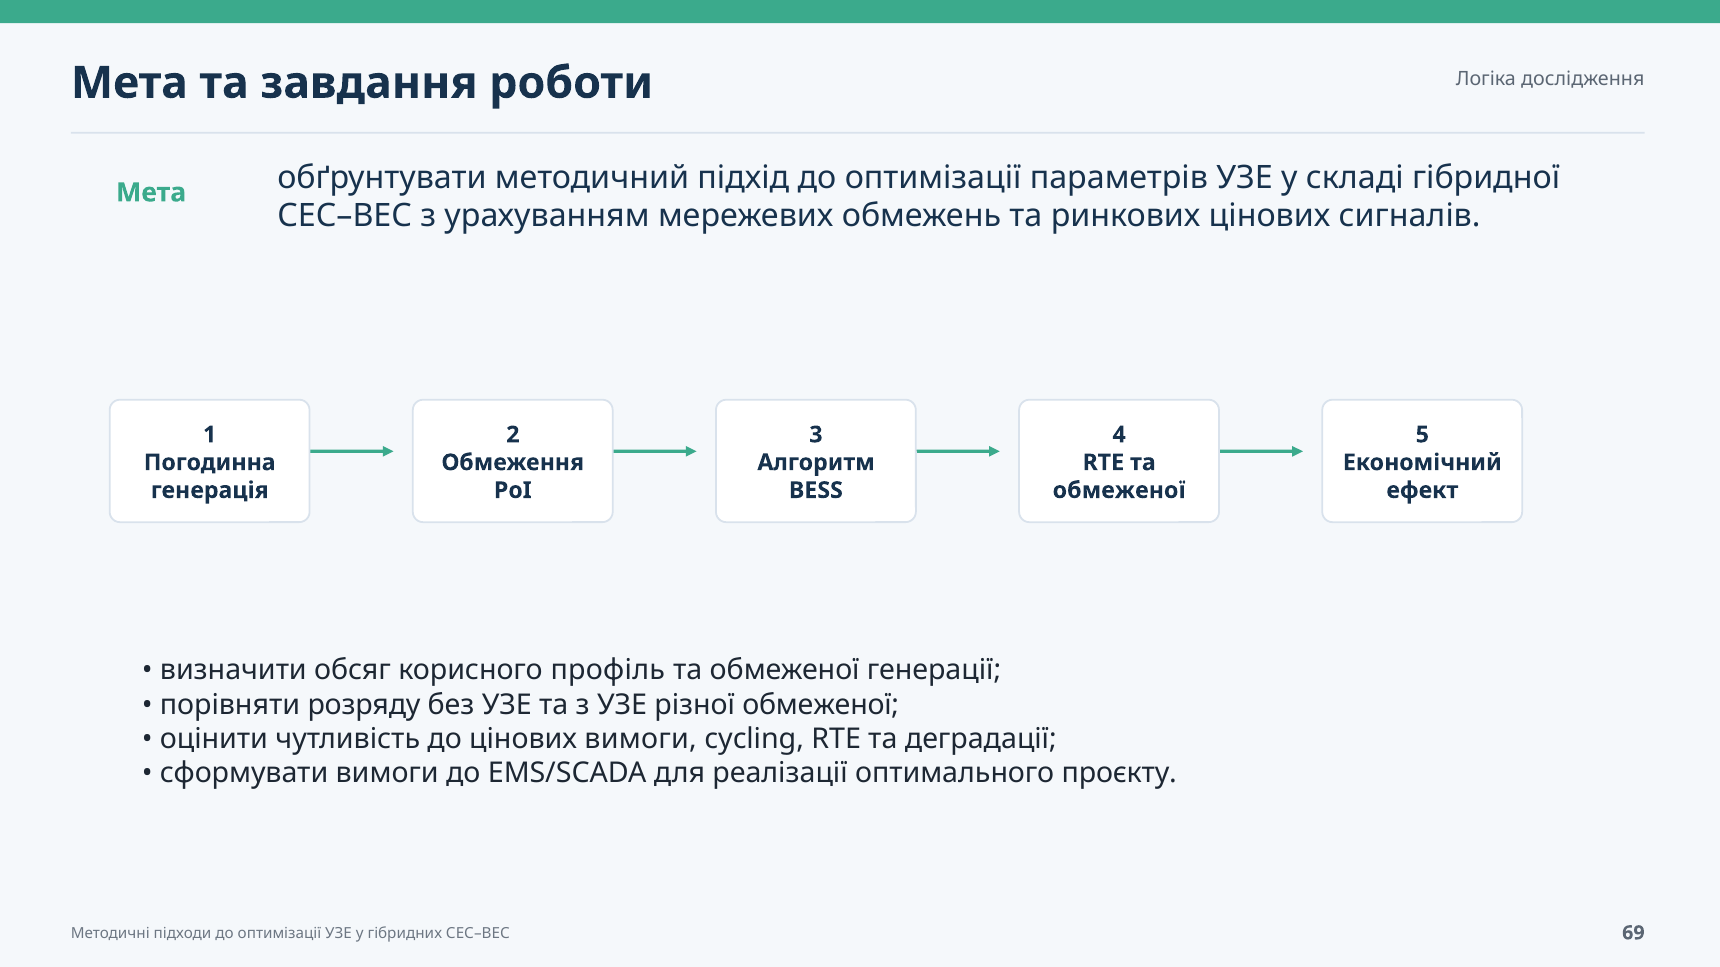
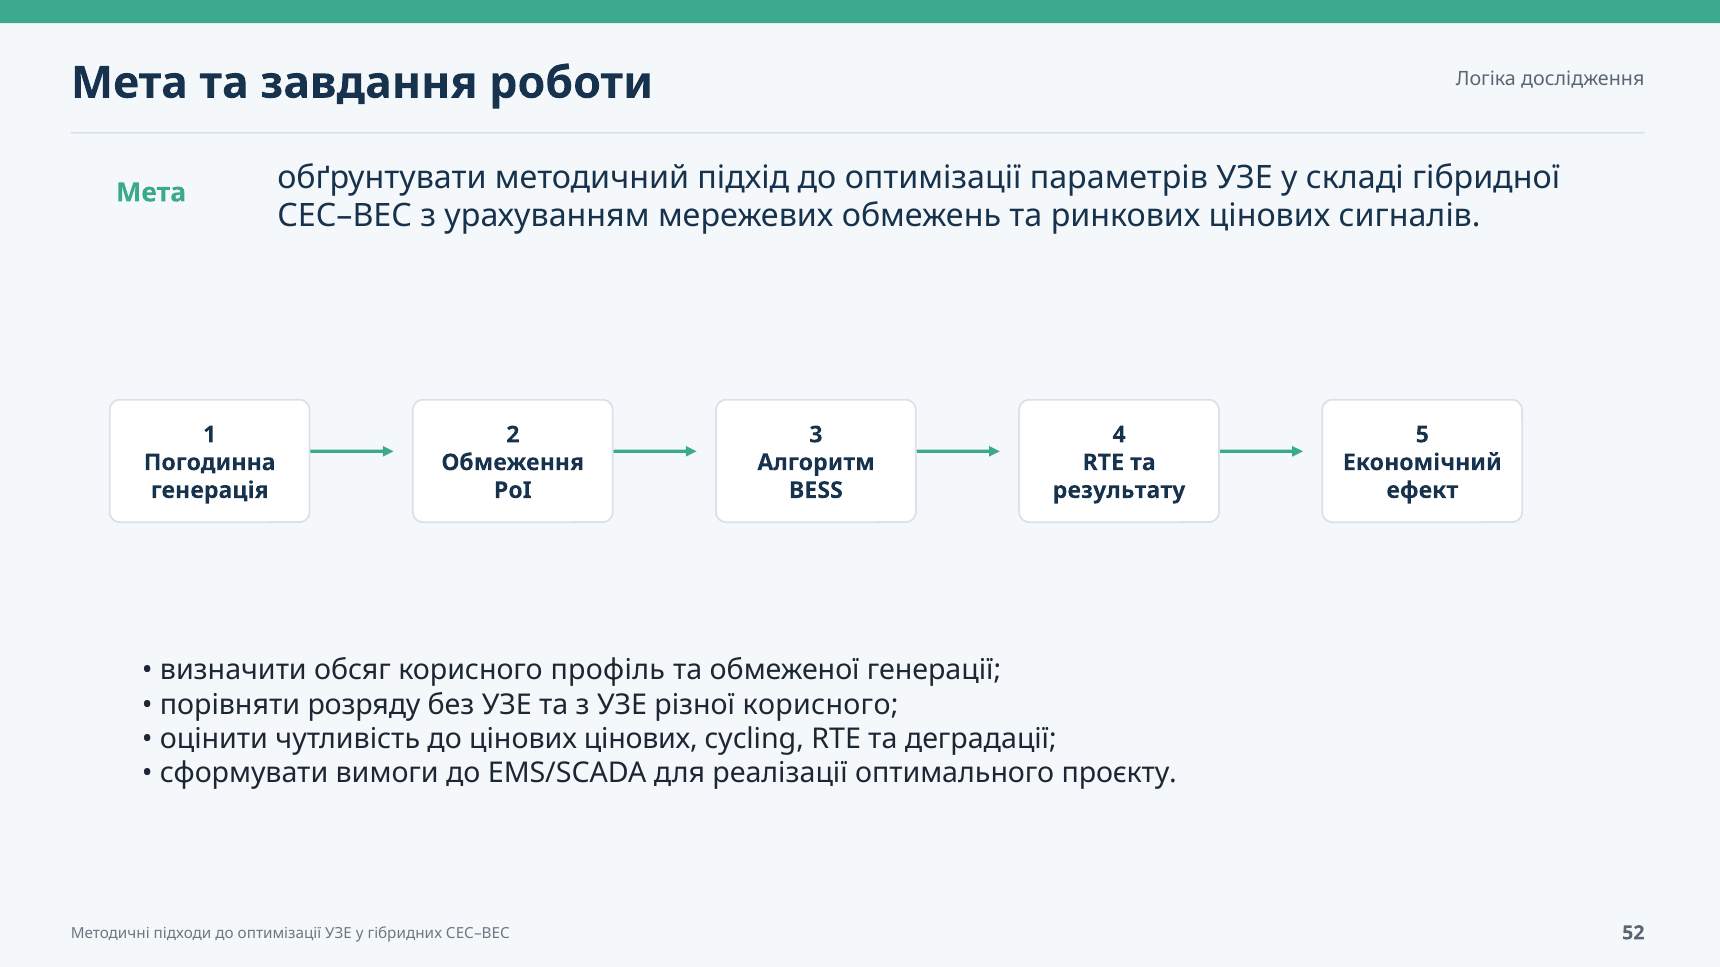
обмеженої at (1119, 491): обмеженої -> результату
різної обмеженої: обмеженої -> корисного
цінових вимоги: вимоги -> цінових
69: 69 -> 52
